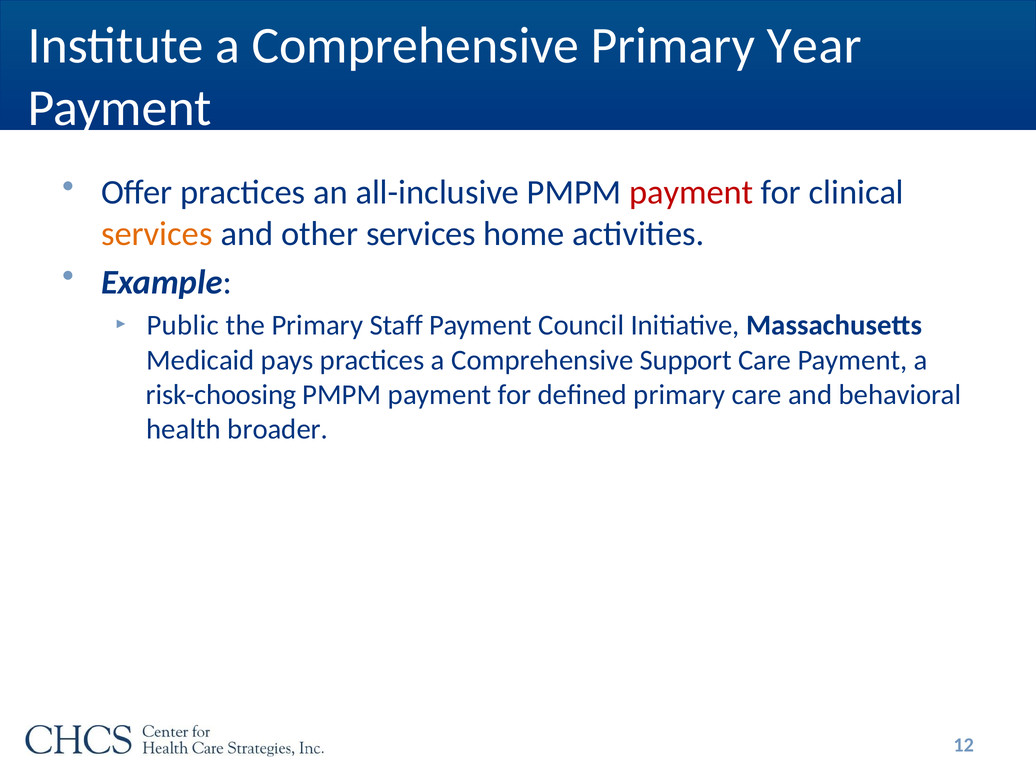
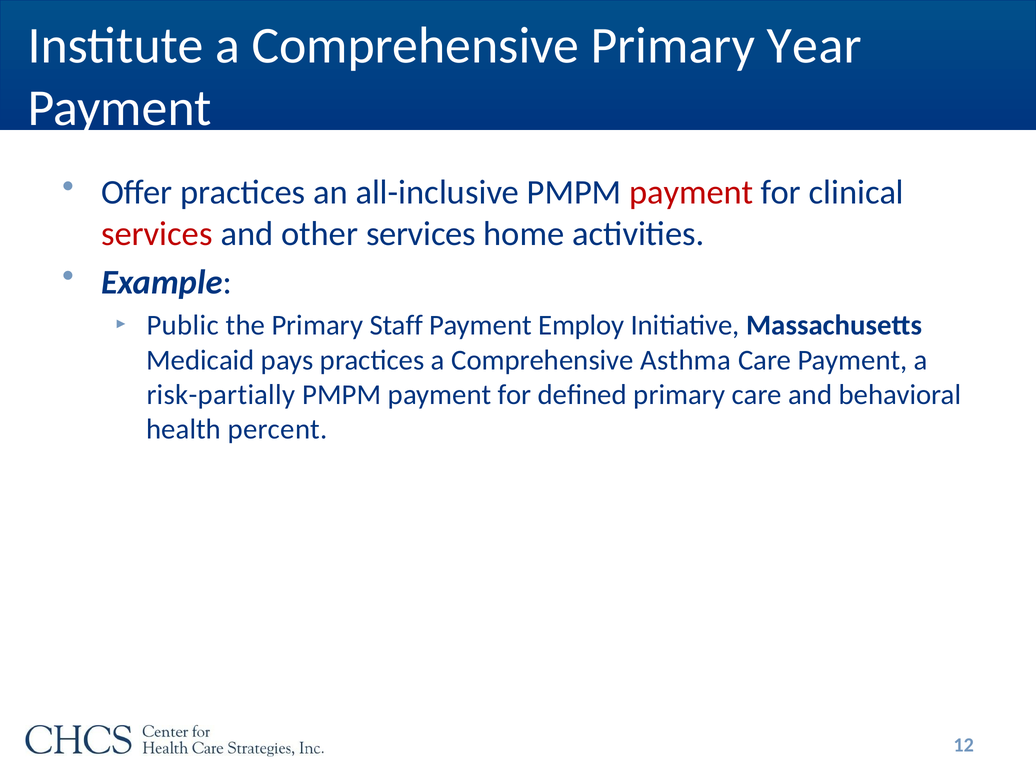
services at (157, 234) colour: orange -> red
Council: Council -> Employ
Support: Support -> Asthma
risk-choosing: risk-choosing -> risk-partially
broader: broader -> percent
